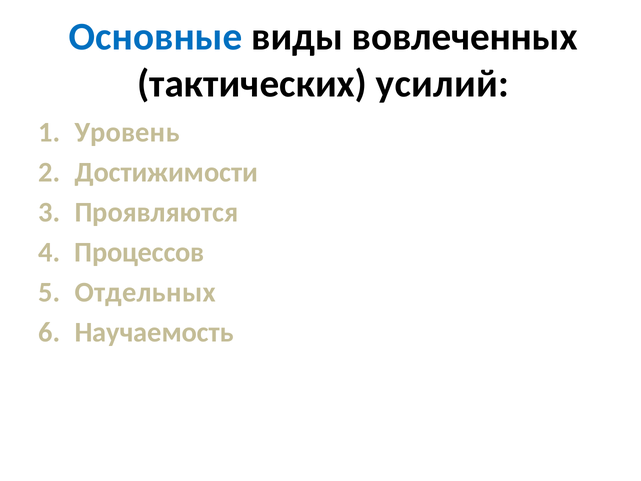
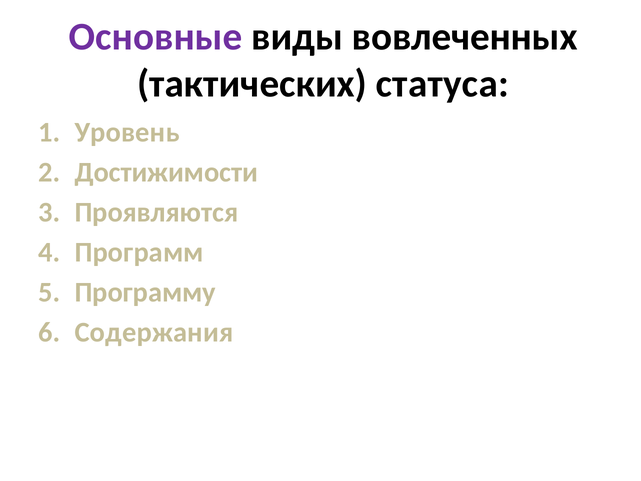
Основные colour: blue -> purple
усилий: усилий -> статуса
Процессов: Процессов -> Программ
Отдельных: Отдельных -> Программу
Научаемость: Научаемость -> Содержания
